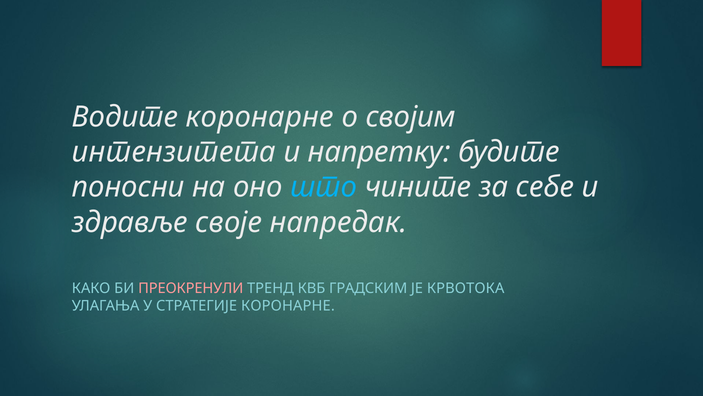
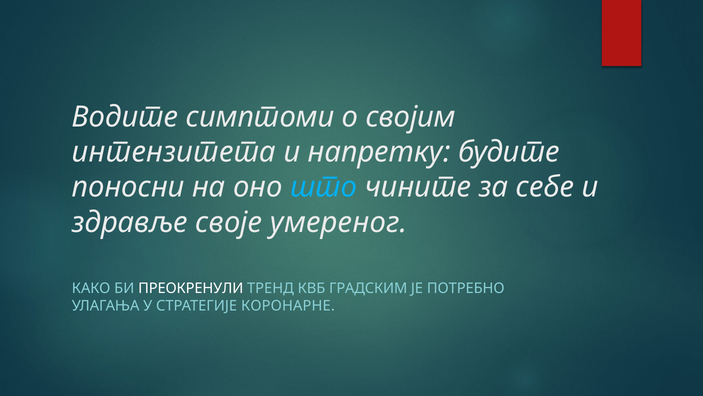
Водите коронарне: коронарне -> симптоми
напредак: напредак -> умереног
ПРЕОКРЕНУЛИ colour: pink -> white
КРВОТОКА: КРВОТОКА -> ПОТРЕБНО
